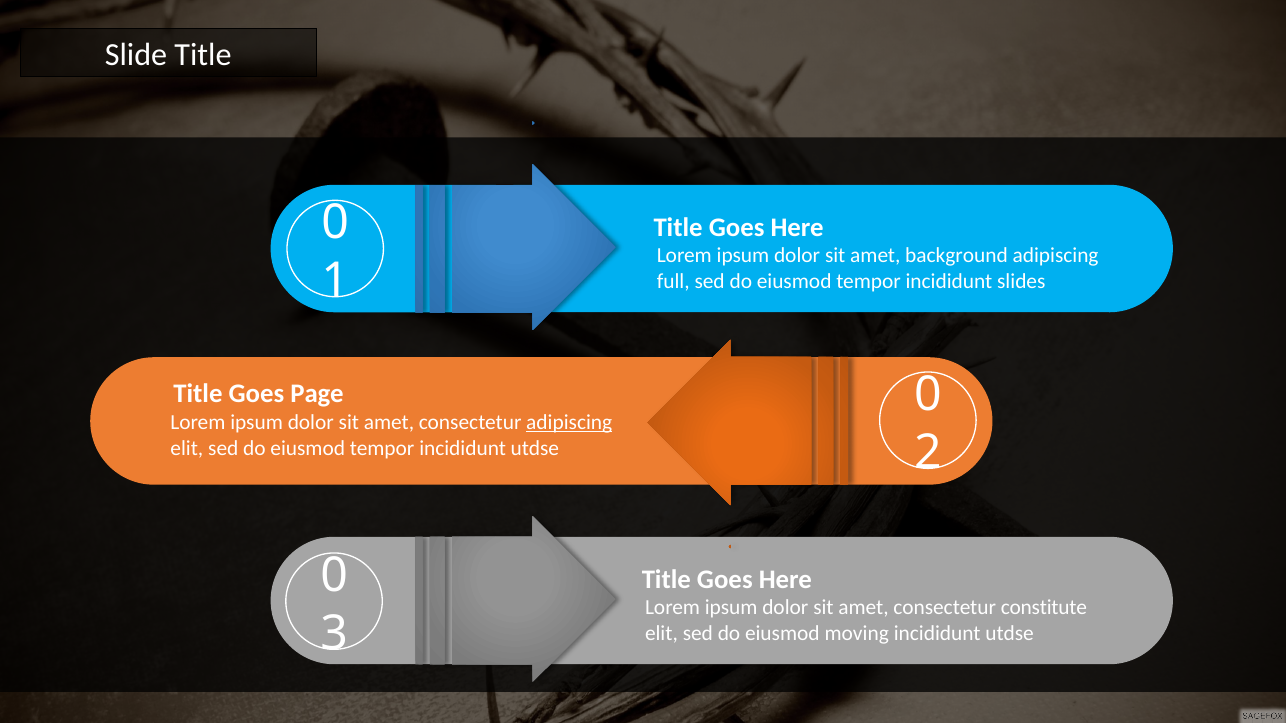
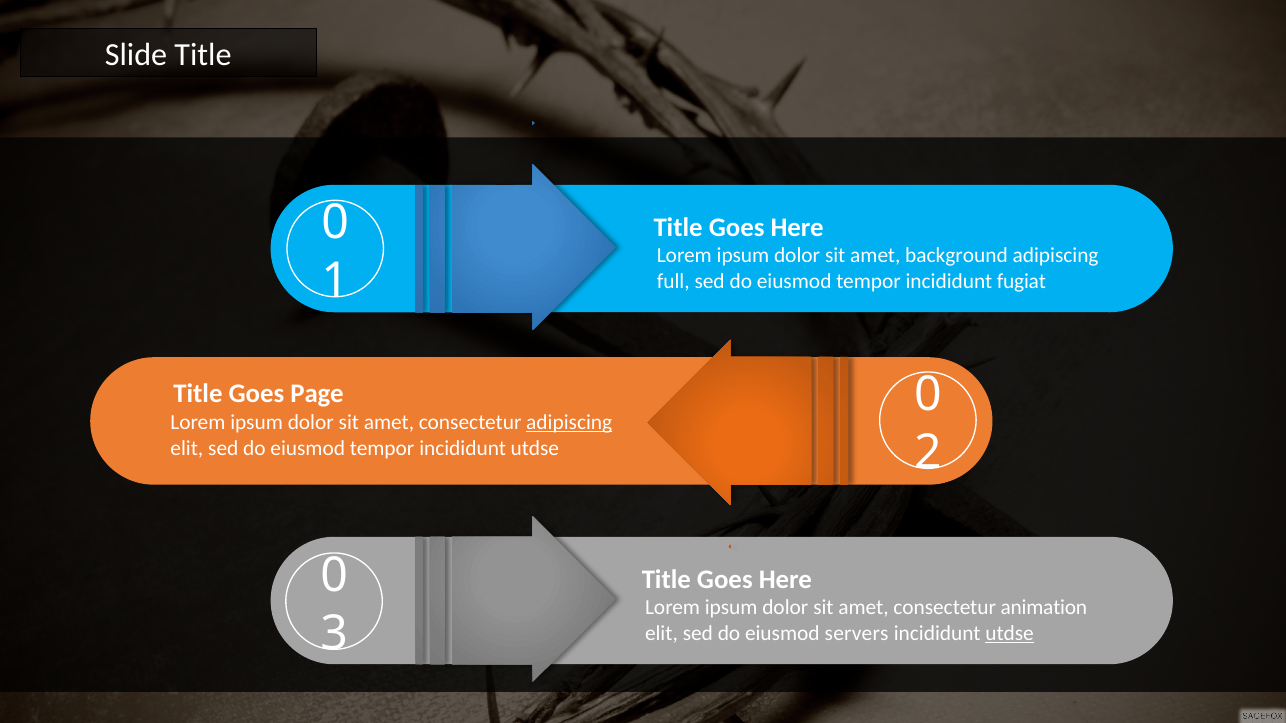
slides: slides -> fugiat
constitute: constitute -> animation
moving: moving -> servers
utdse at (1010, 634) underline: none -> present
